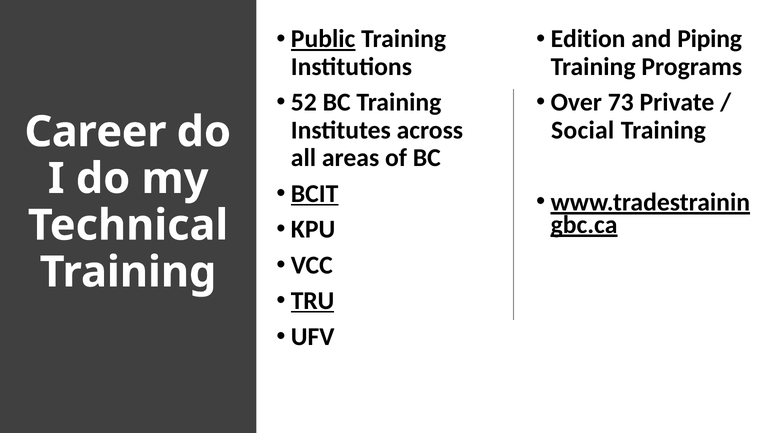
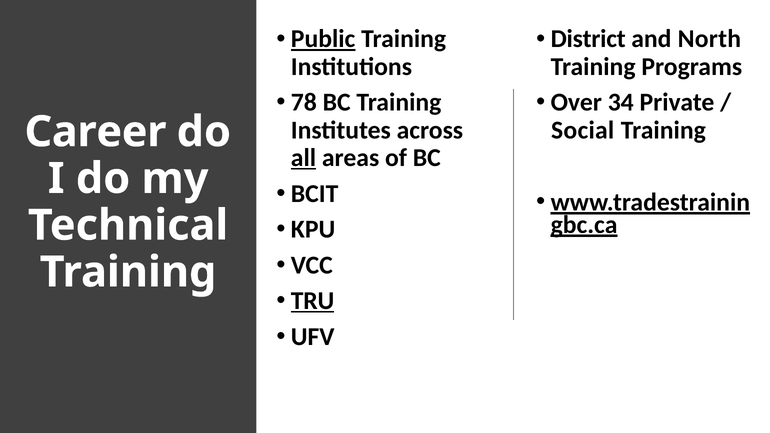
Edition: Edition -> District
Piping: Piping -> North
52: 52 -> 78
73: 73 -> 34
all underline: none -> present
BCIT underline: present -> none
